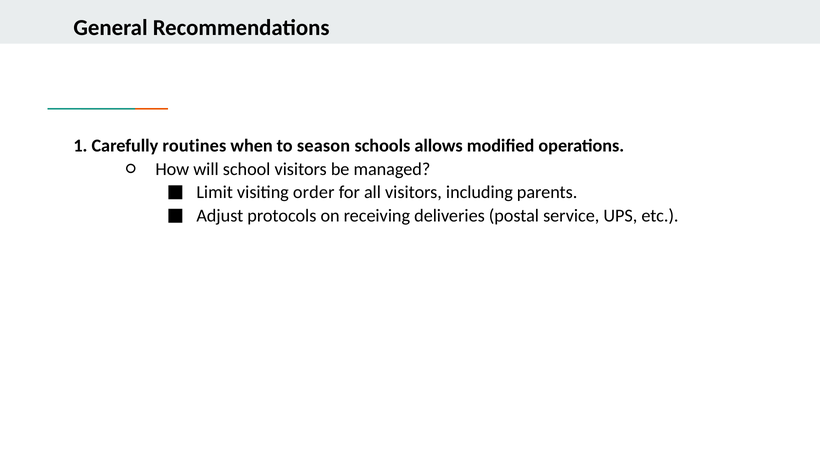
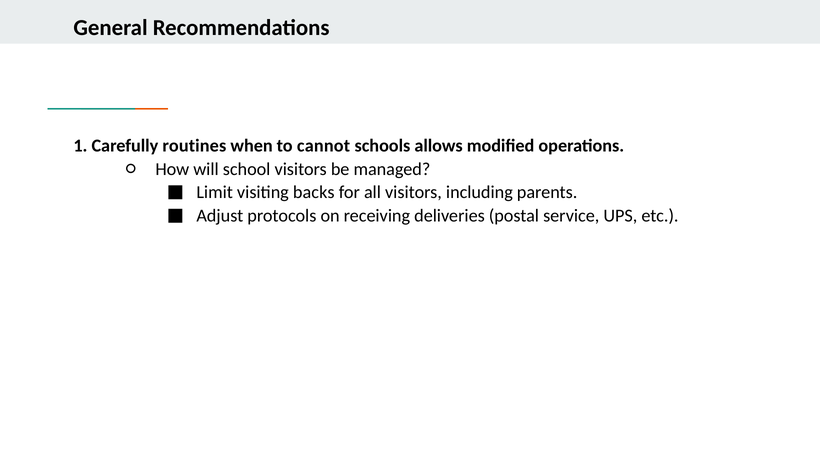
season: season -> cannot
order: order -> backs
